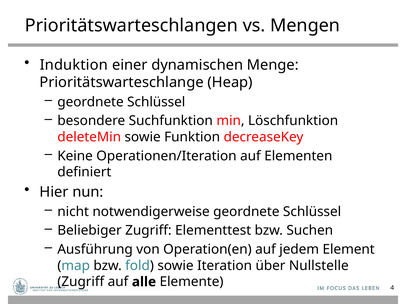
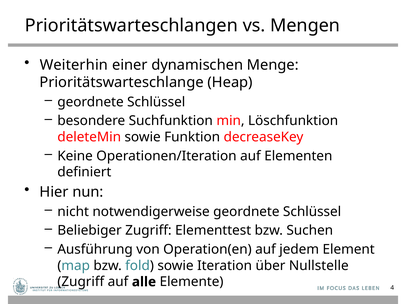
Induktion: Induktion -> Weiterhin
